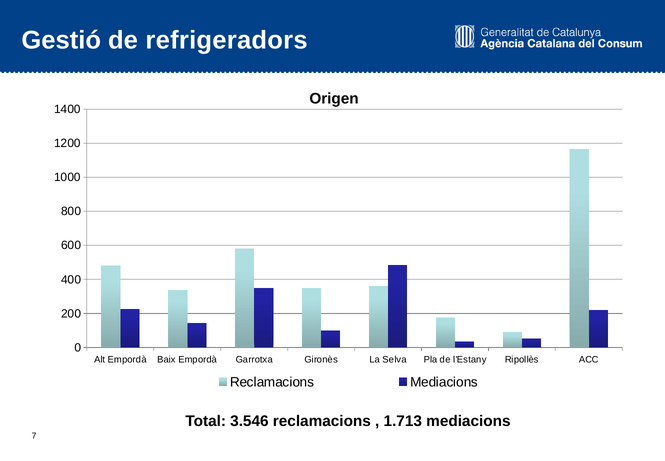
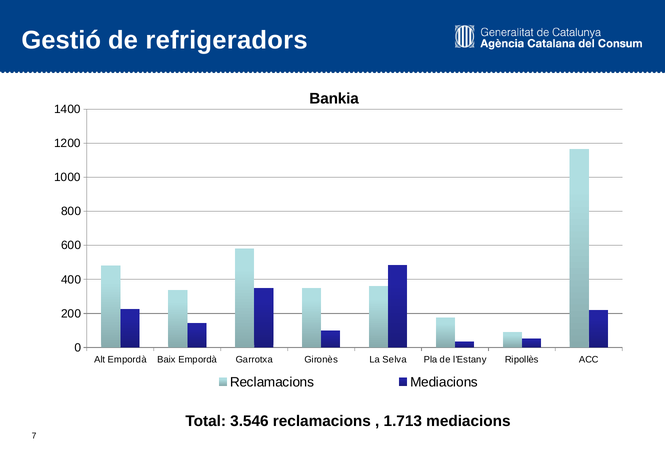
Origen: Origen -> Bankia
